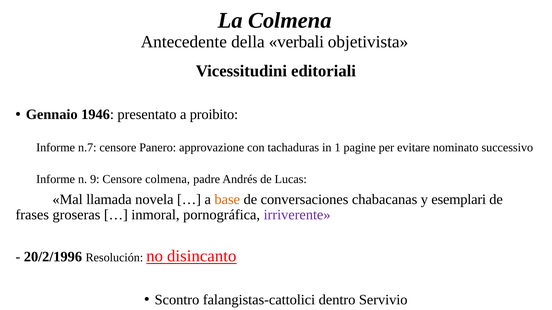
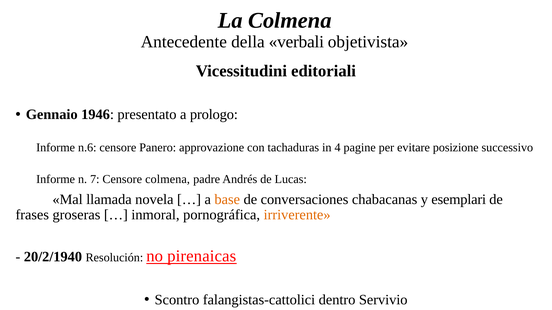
proibito: proibito -> prologo
n.7: n.7 -> n.6
1: 1 -> 4
nominato: nominato -> posizione
9: 9 -> 7
irriverente colour: purple -> orange
20/2/1996: 20/2/1996 -> 20/2/1940
disincanto: disincanto -> pirenaicas
